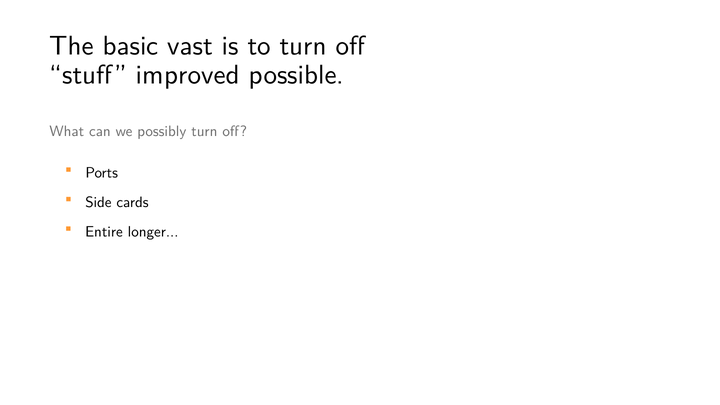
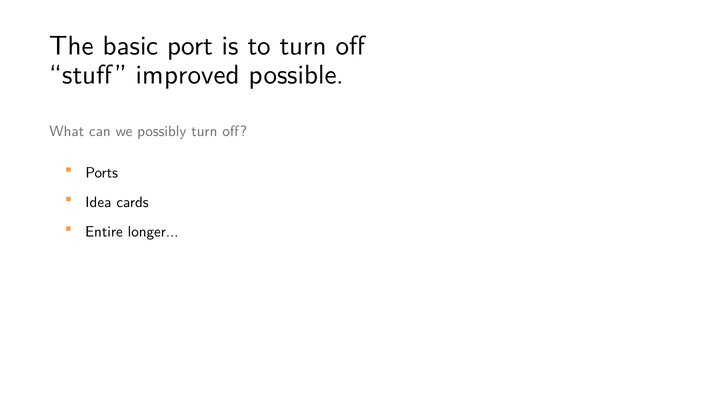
vast: vast -> port
Side: Side -> Idea
